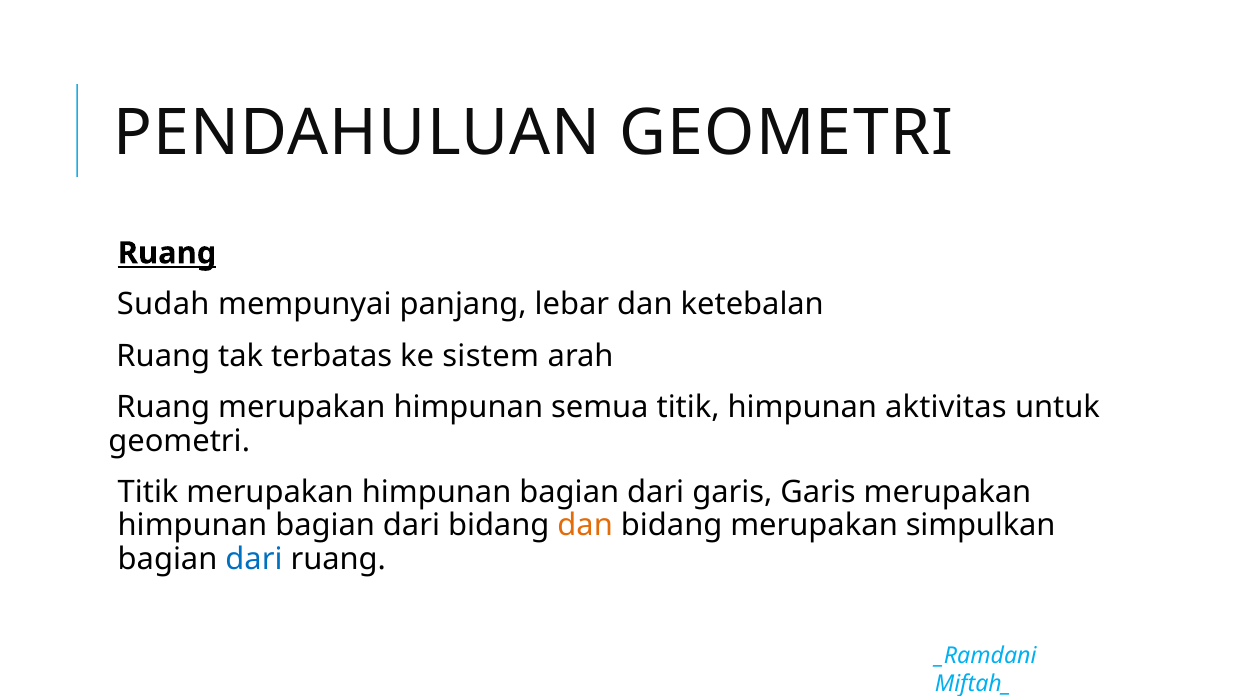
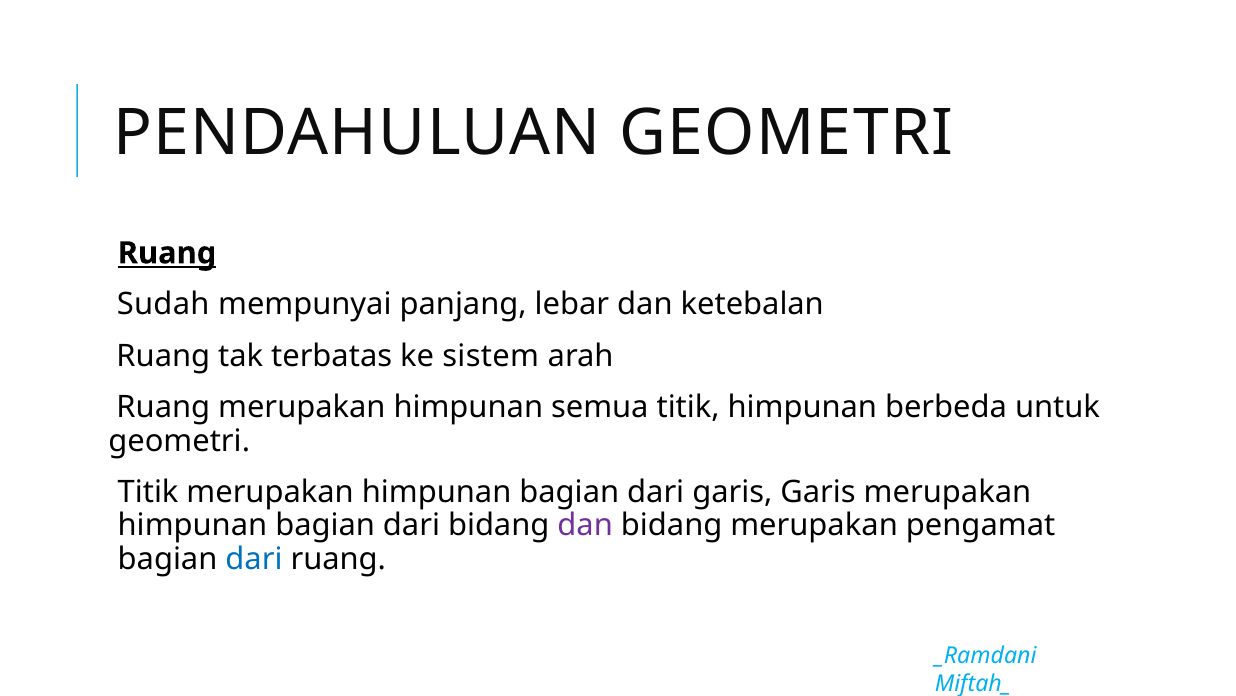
aktivitas: aktivitas -> berbeda
dan at (585, 525) colour: orange -> purple
simpulkan: simpulkan -> pengamat
